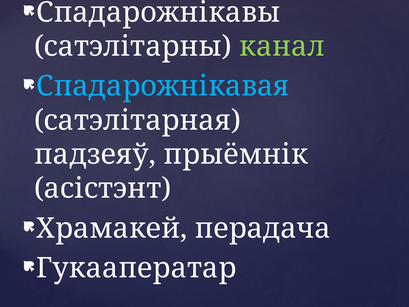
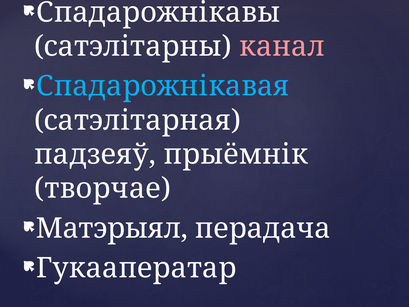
канал colour: light green -> pink
асістэнт: асістэнт -> творчае
Храмакей: Храмакей -> Матэрыял
